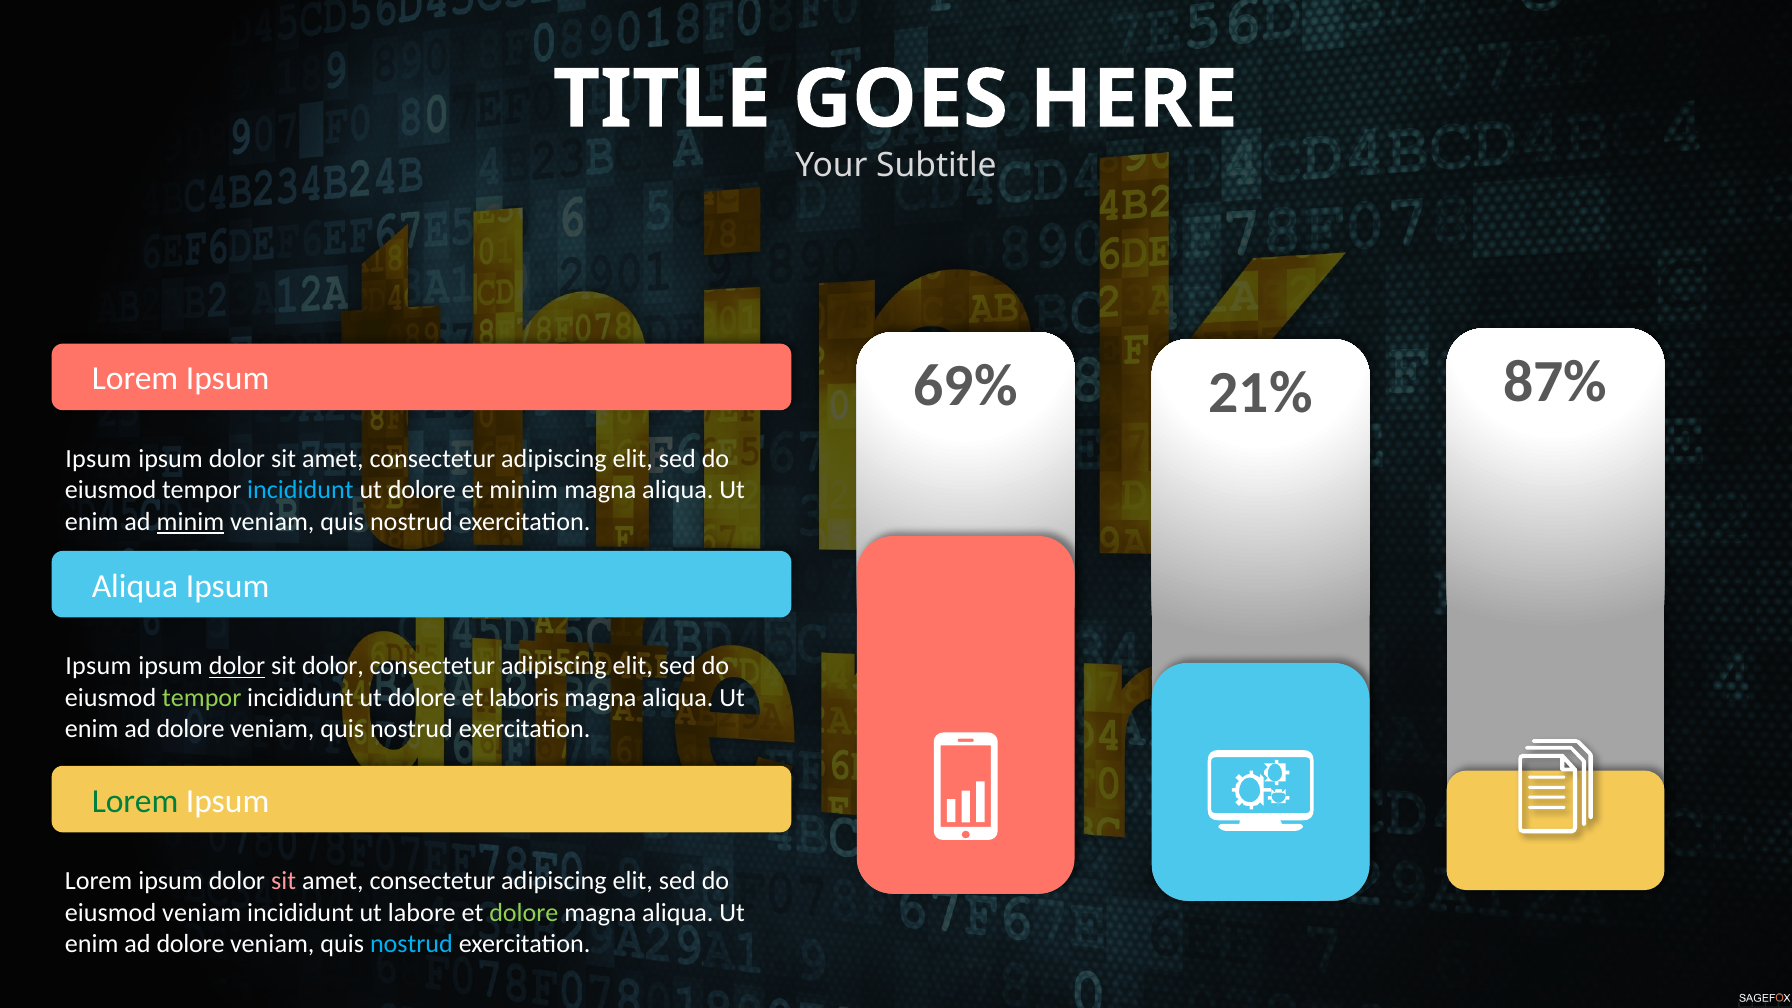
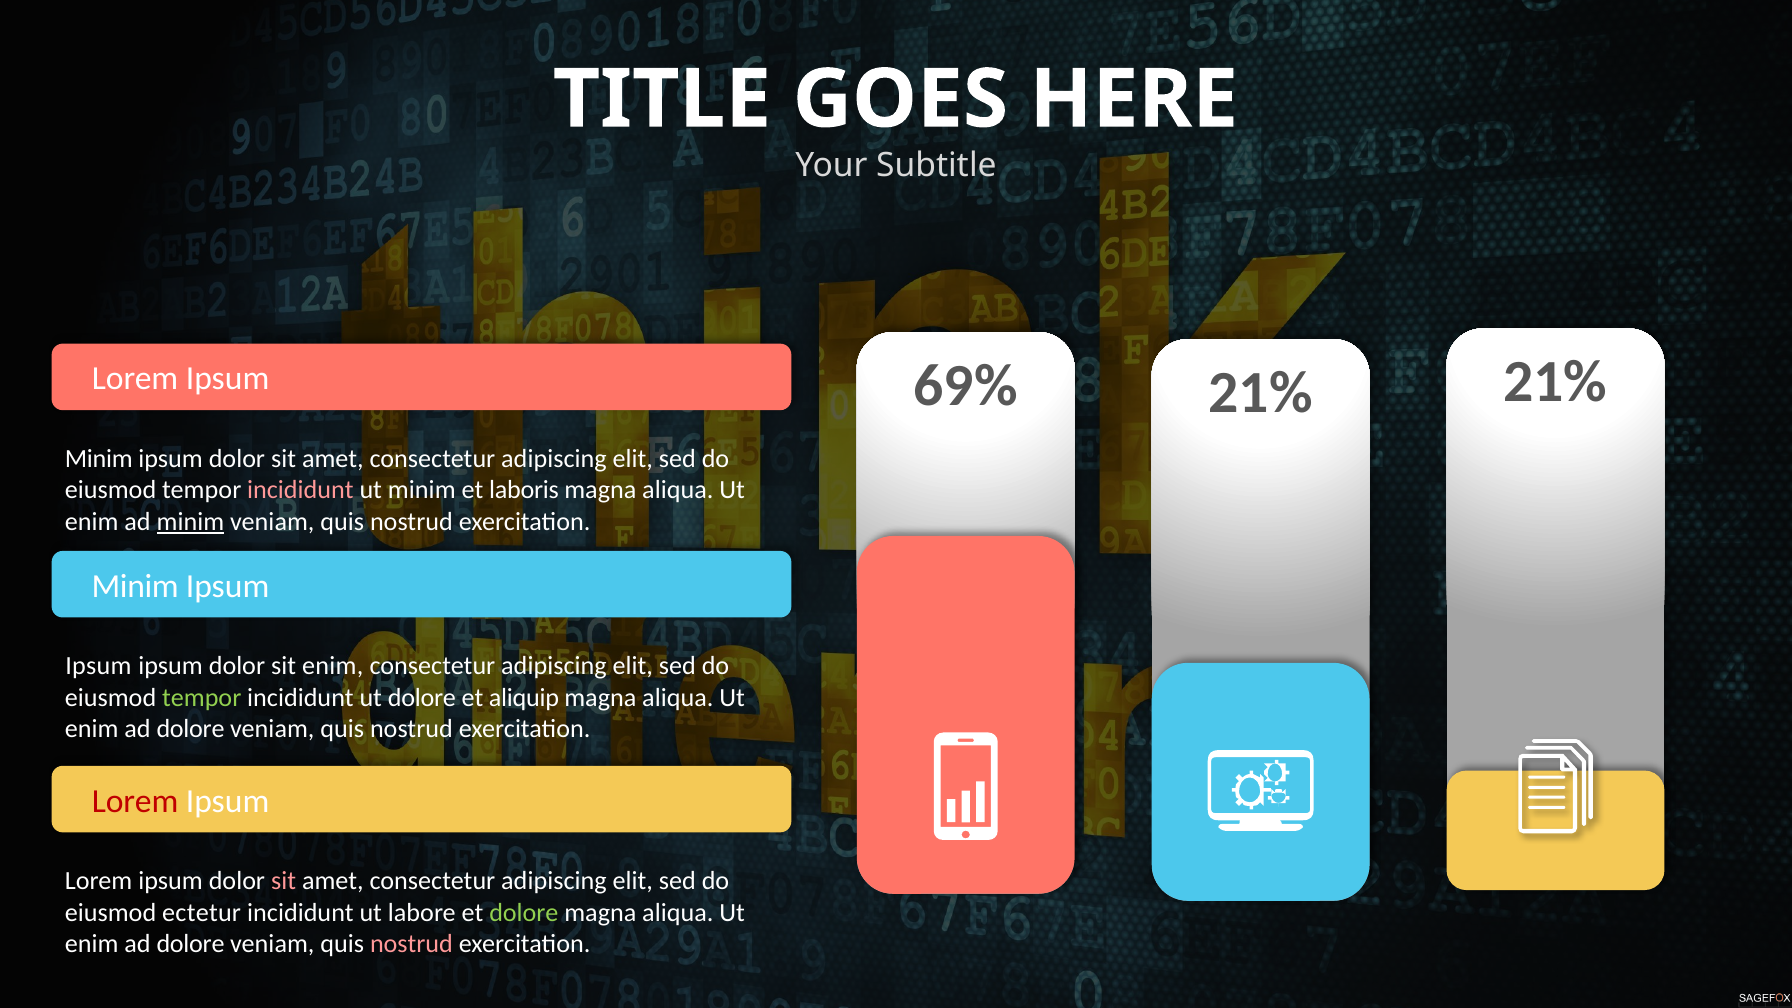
87% at (1555, 382): 87% -> 21%
Ipsum at (98, 459): Ipsum -> Minim
incididunt at (300, 490) colour: light blue -> pink
dolore at (422, 490): dolore -> minim
et minim: minim -> laboris
Aliqua at (135, 586): Aliqua -> Minim
dolor at (237, 666) underline: present -> none
sit dolor: dolor -> enim
laboris: laboris -> aliquip
Lorem at (135, 801) colour: green -> red
eiusmod veniam: veniam -> ectetur
nostrud at (411, 944) colour: light blue -> pink
